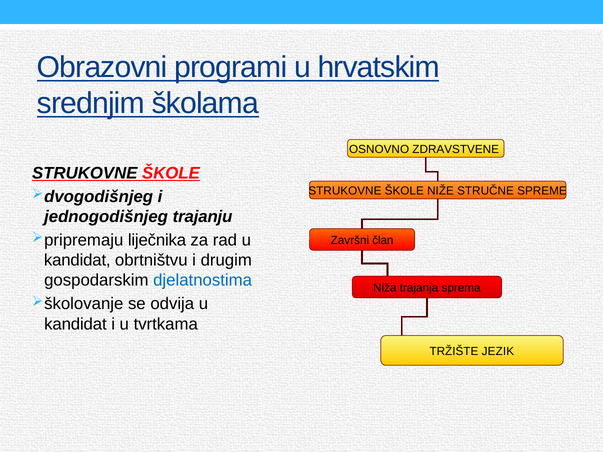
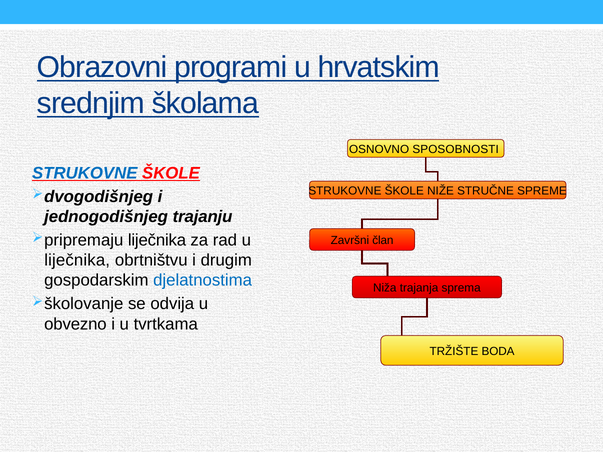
ZDRAVSTVENE: ZDRAVSTVENE -> SPOSOBNOSTI
STRUKOVNE at (85, 173) colour: black -> blue
kandidat at (77, 261): kandidat -> liječnika
kandidat at (75, 324): kandidat -> obvezno
JEZIK: JEZIK -> BODA
